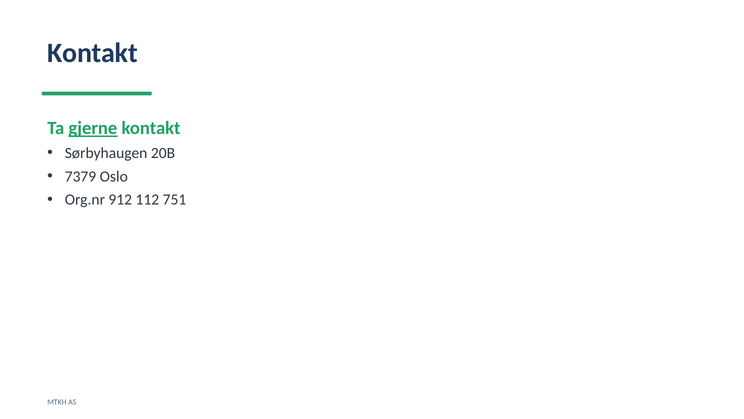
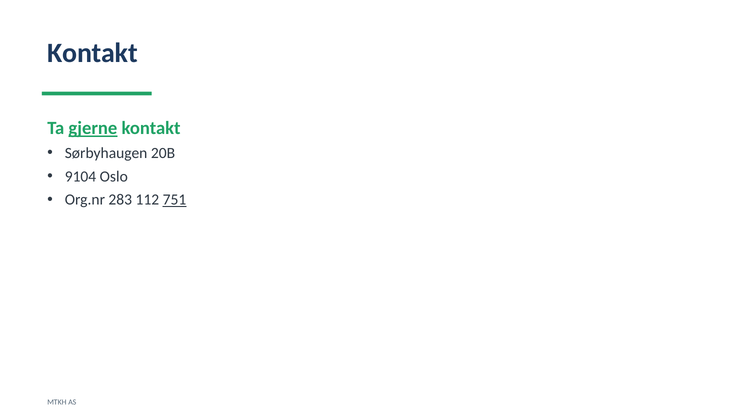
7379: 7379 -> 9104
912: 912 -> 283
751 underline: none -> present
